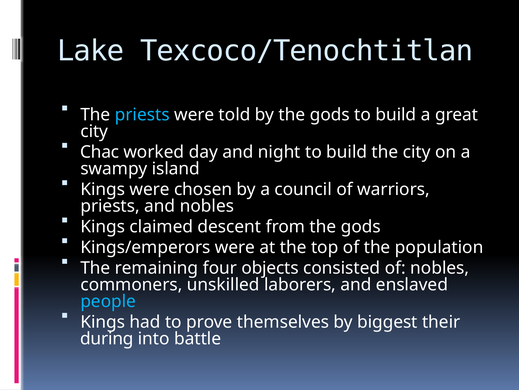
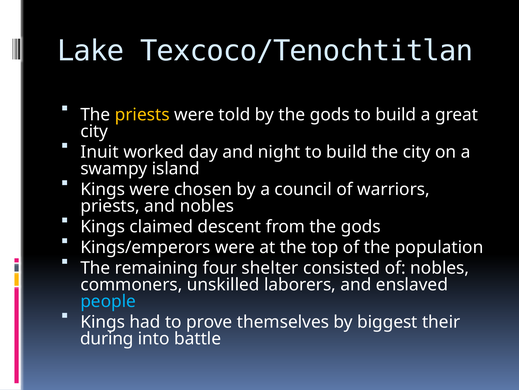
priests at (142, 115) colour: light blue -> yellow
Chac: Chac -> Inuit
objects: objects -> shelter
